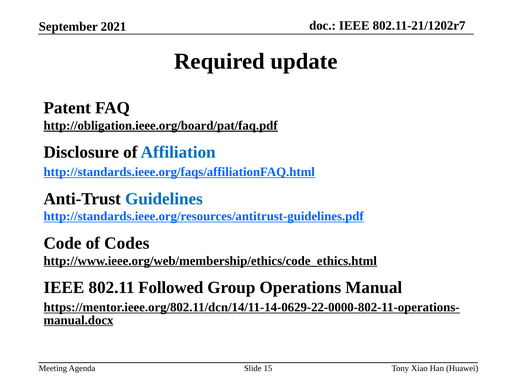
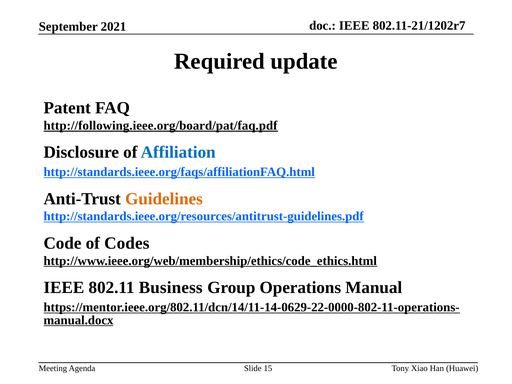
http://obligation.ieee.org/board/pat/faq.pdf: http://obligation.ieee.org/board/pat/faq.pdf -> http://following.ieee.org/board/pat/faq.pdf
Guidelines colour: blue -> orange
Followed: Followed -> Business
